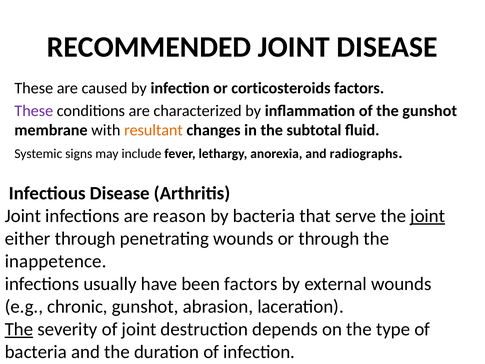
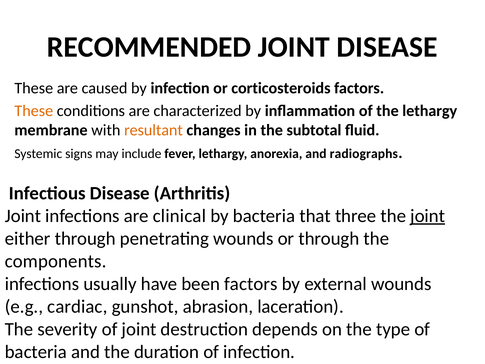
These at (34, 111) colour: purple -> orange
the gunshot: gunshot -> lethargy
reason: reason -> clinical
serve: serve -> three
inappetence: inappetence -> components
chronic: chronic -> cardiac
The at (19, 329) underline: present -> none
